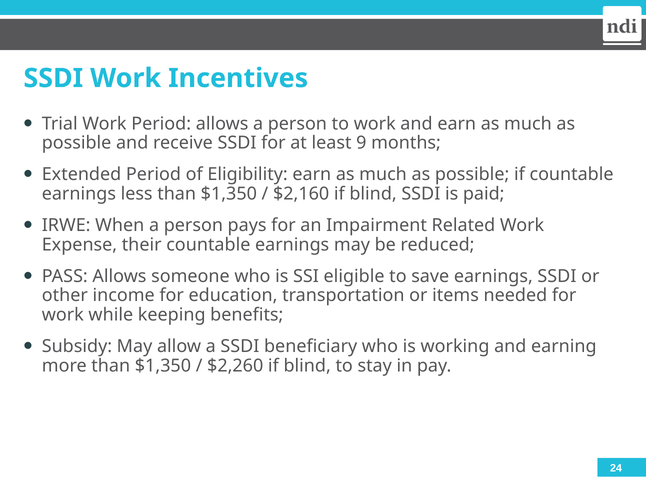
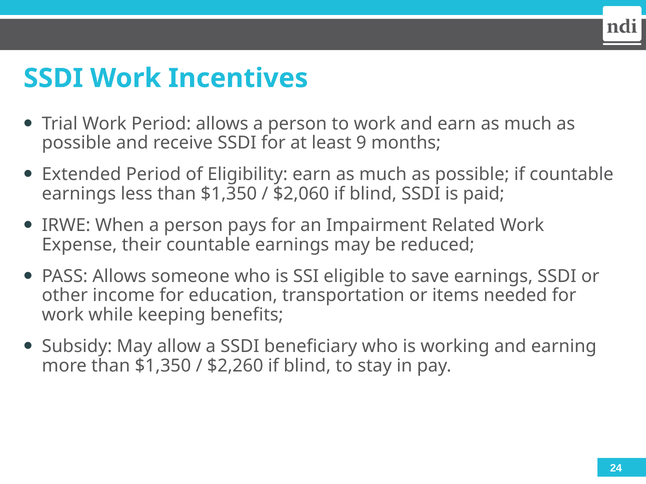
$2,160: $2,160 -> $2,060
